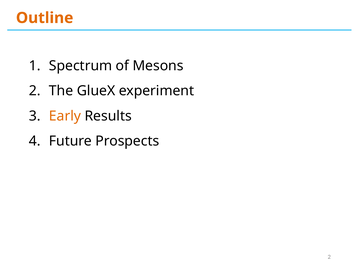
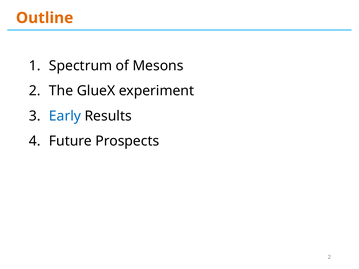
Early colour: orange -> blue
